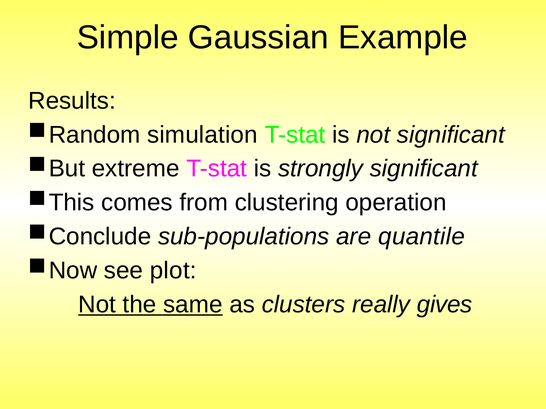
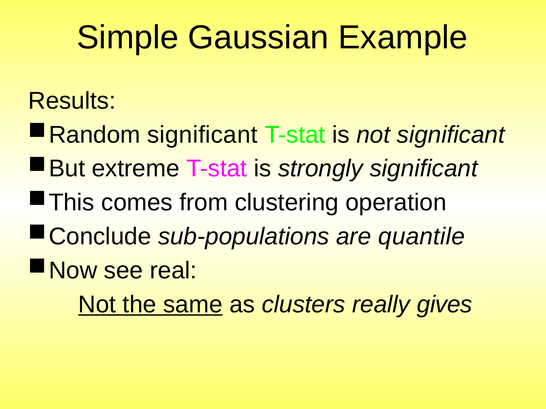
simulation at (202, 135): simulation -> significant
plot: plot -> real
